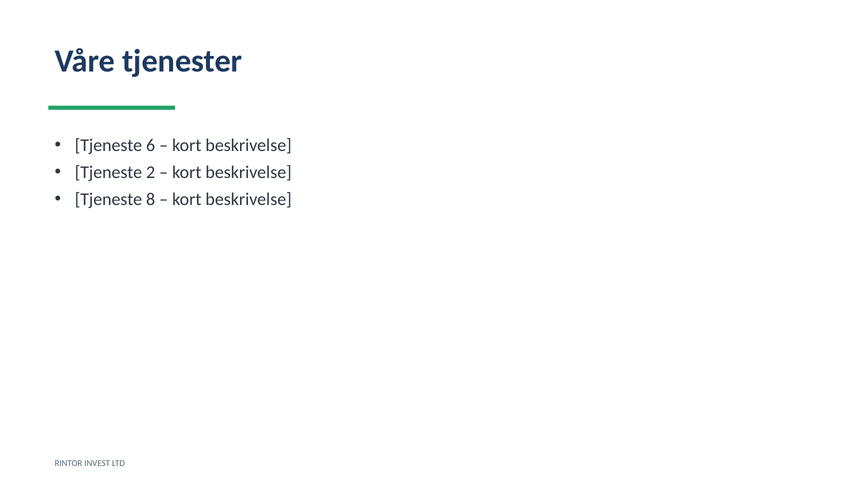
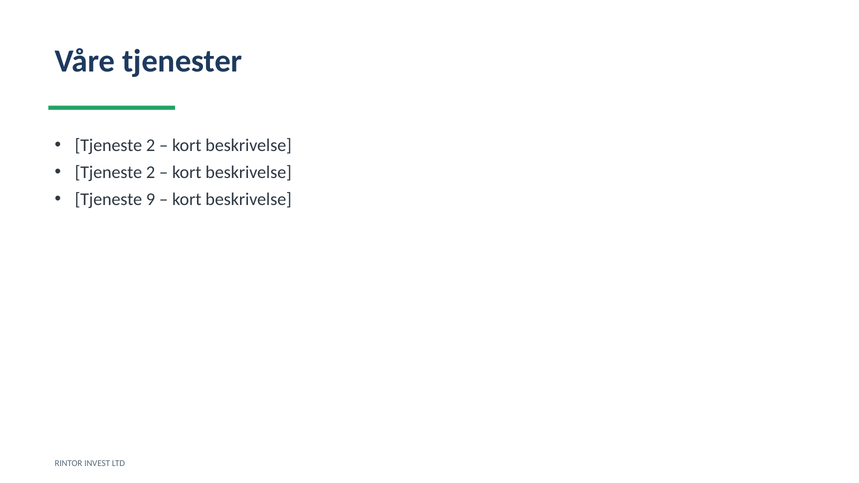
6 at (151, 145): 6 -> 2
8: 8 -> 9
